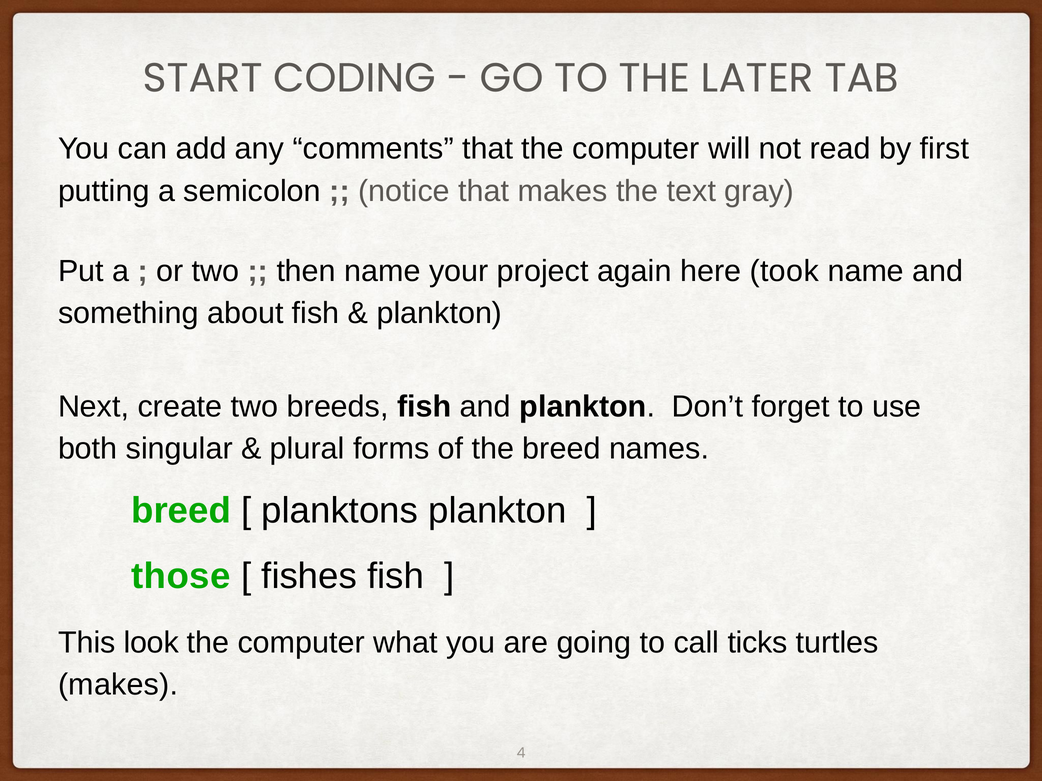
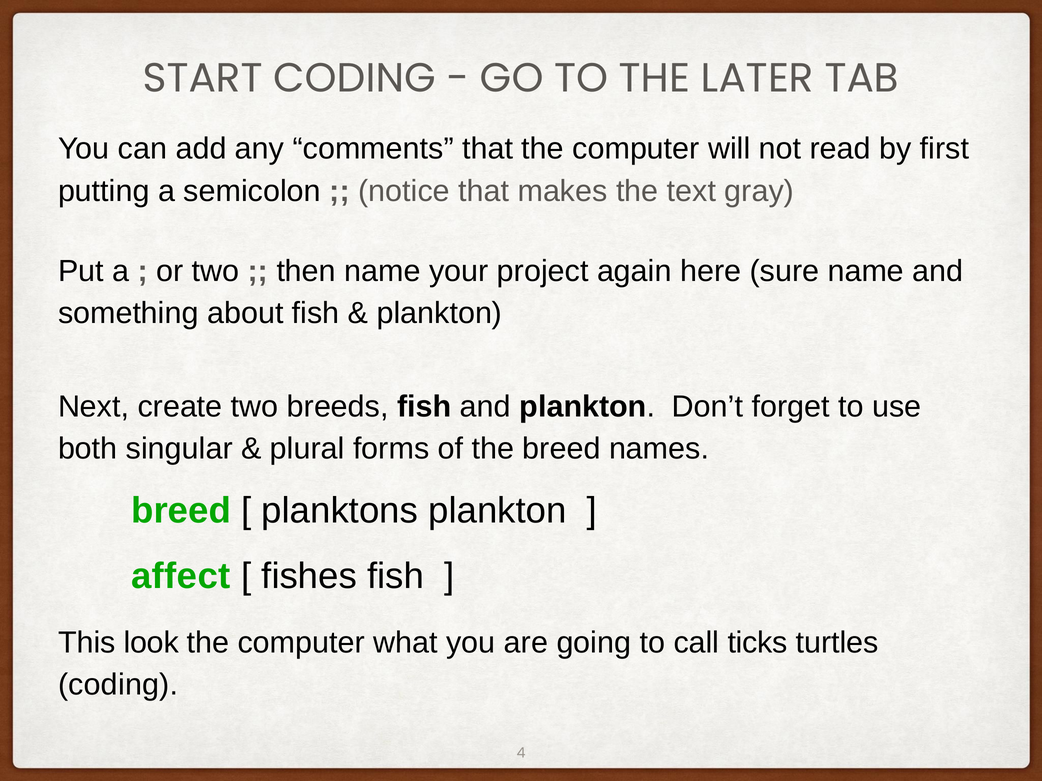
took: took -> sure
those: those -> affect
makes at (118, 685): makes -> coding
